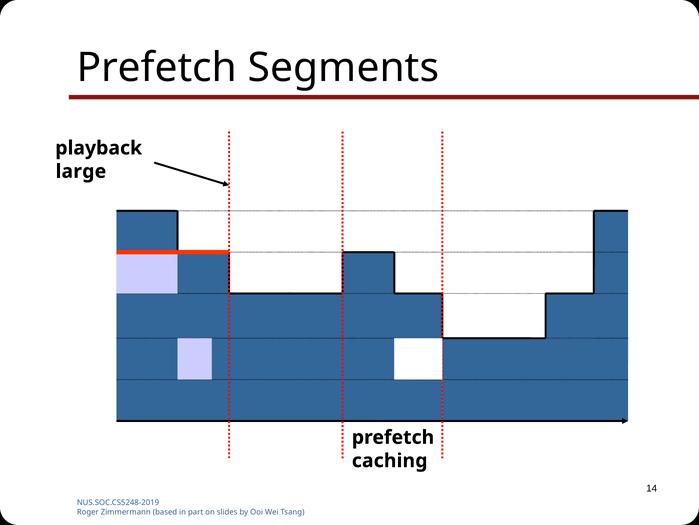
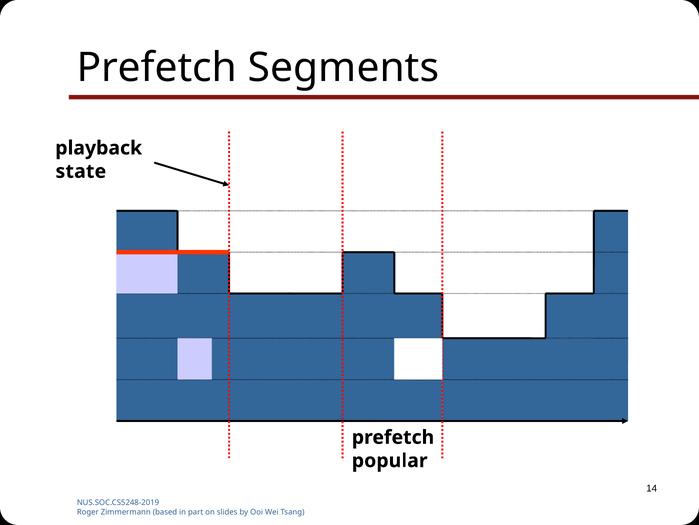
large: large -> state
caching: caching -> popular
